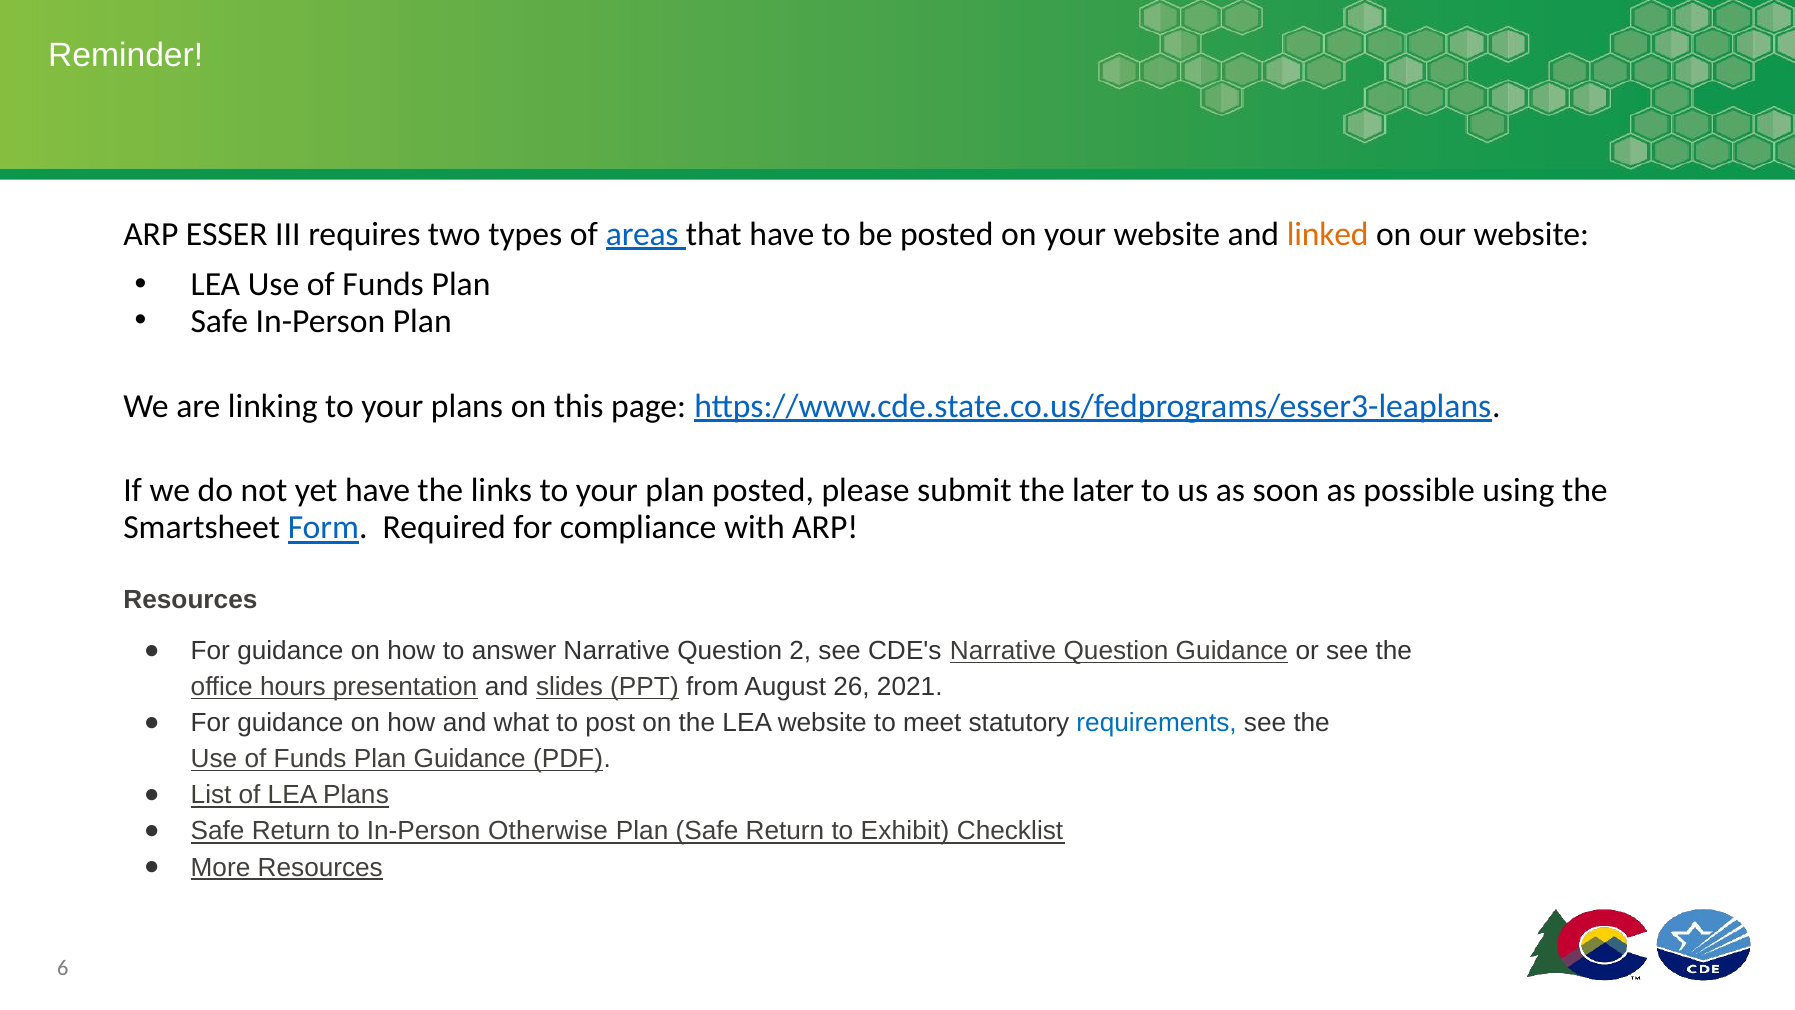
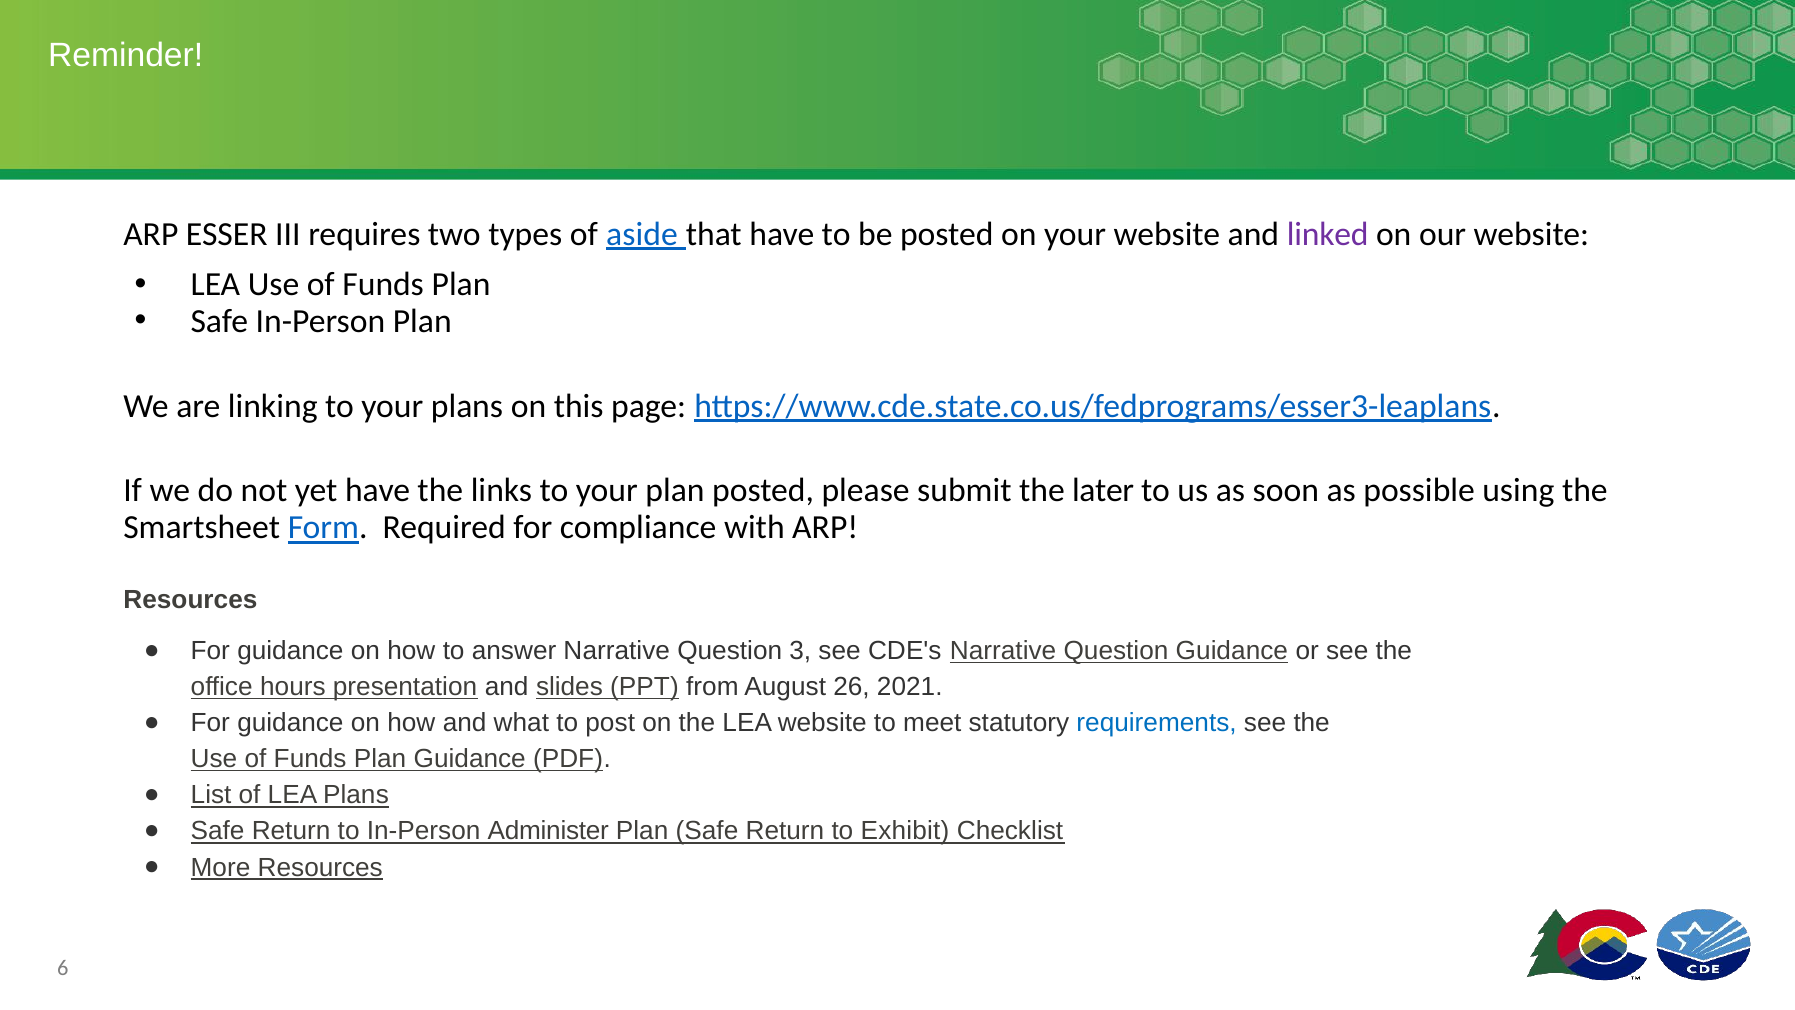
areas: areas -> aside
linked colour: orange -> purple
2: 2 -> 3
Otherwise: Otherwise -> Administer
